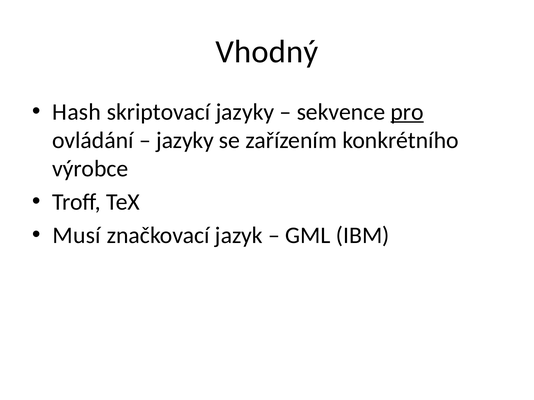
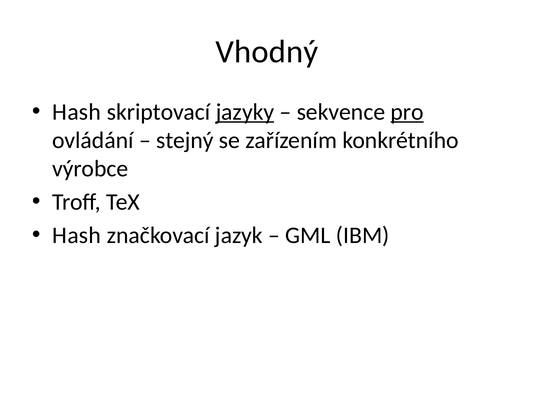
jazyky at (245, 112) underline: none -> present
jazyky at (185, 141): jazyky -> stejný
Musí at (77, 235): Musí -> Hash
